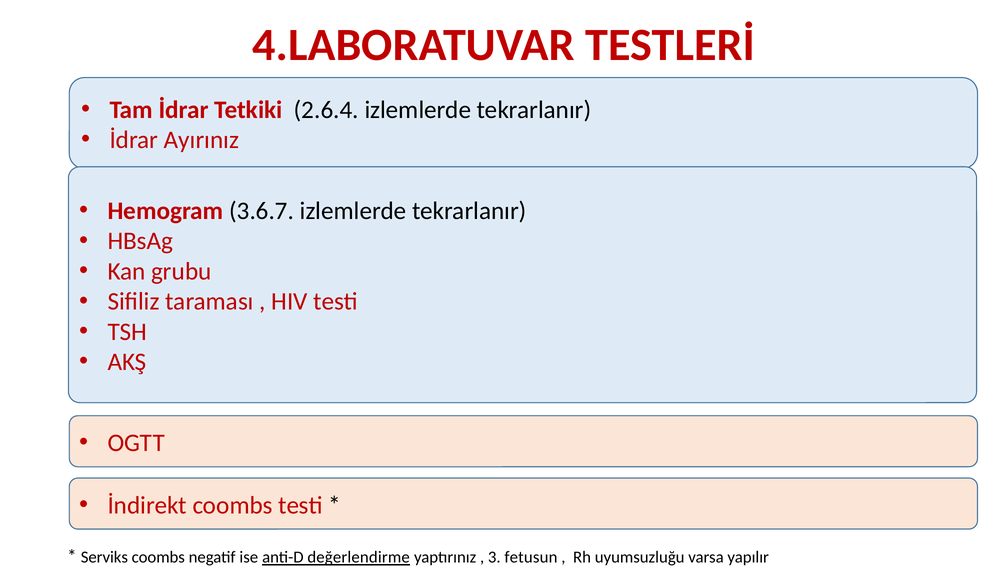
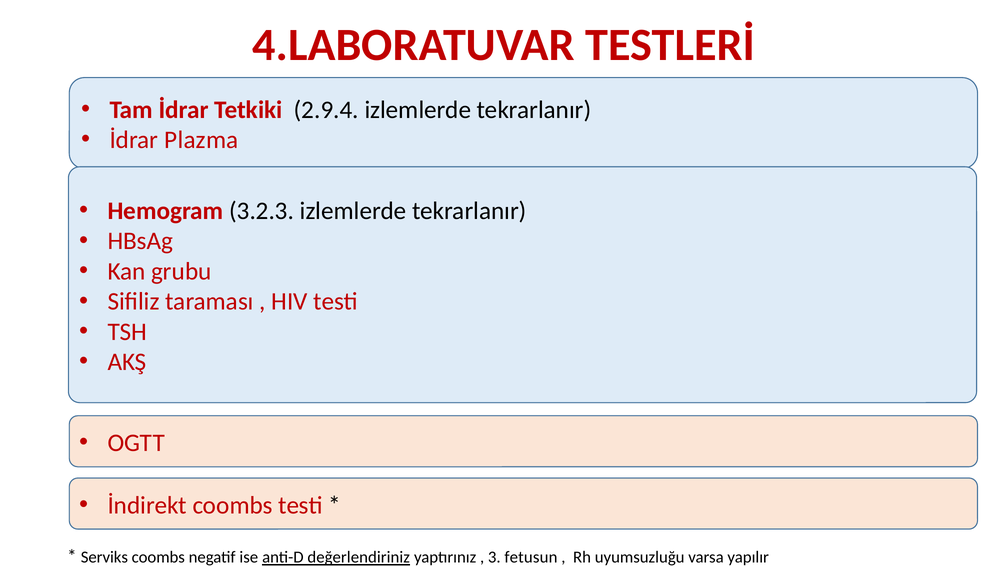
2.6.4: 2.6.4 -> 2.9.4
Ayırınız: Ayırınız -> Plazma
3.6.7: 3.6.7 -> 3.2.3
değerlendirme: değerlendirme -> değerlendiriniz
